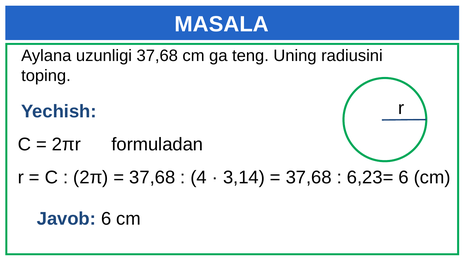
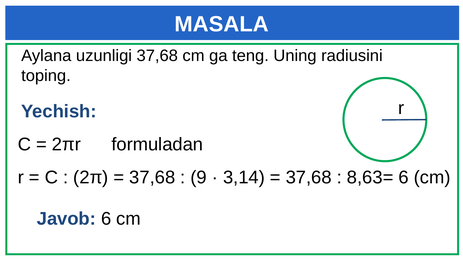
4: 4 -> 9
6,23=: 6,23= -> 8,63=
